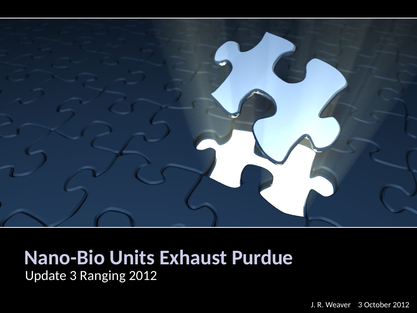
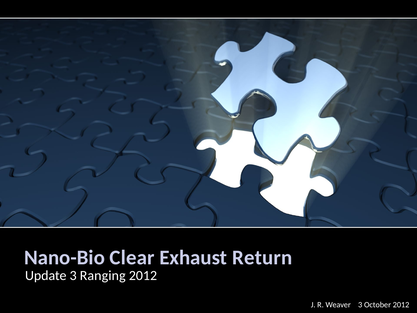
Units: Units -> Clear
Purdue: Purdue -> Return
